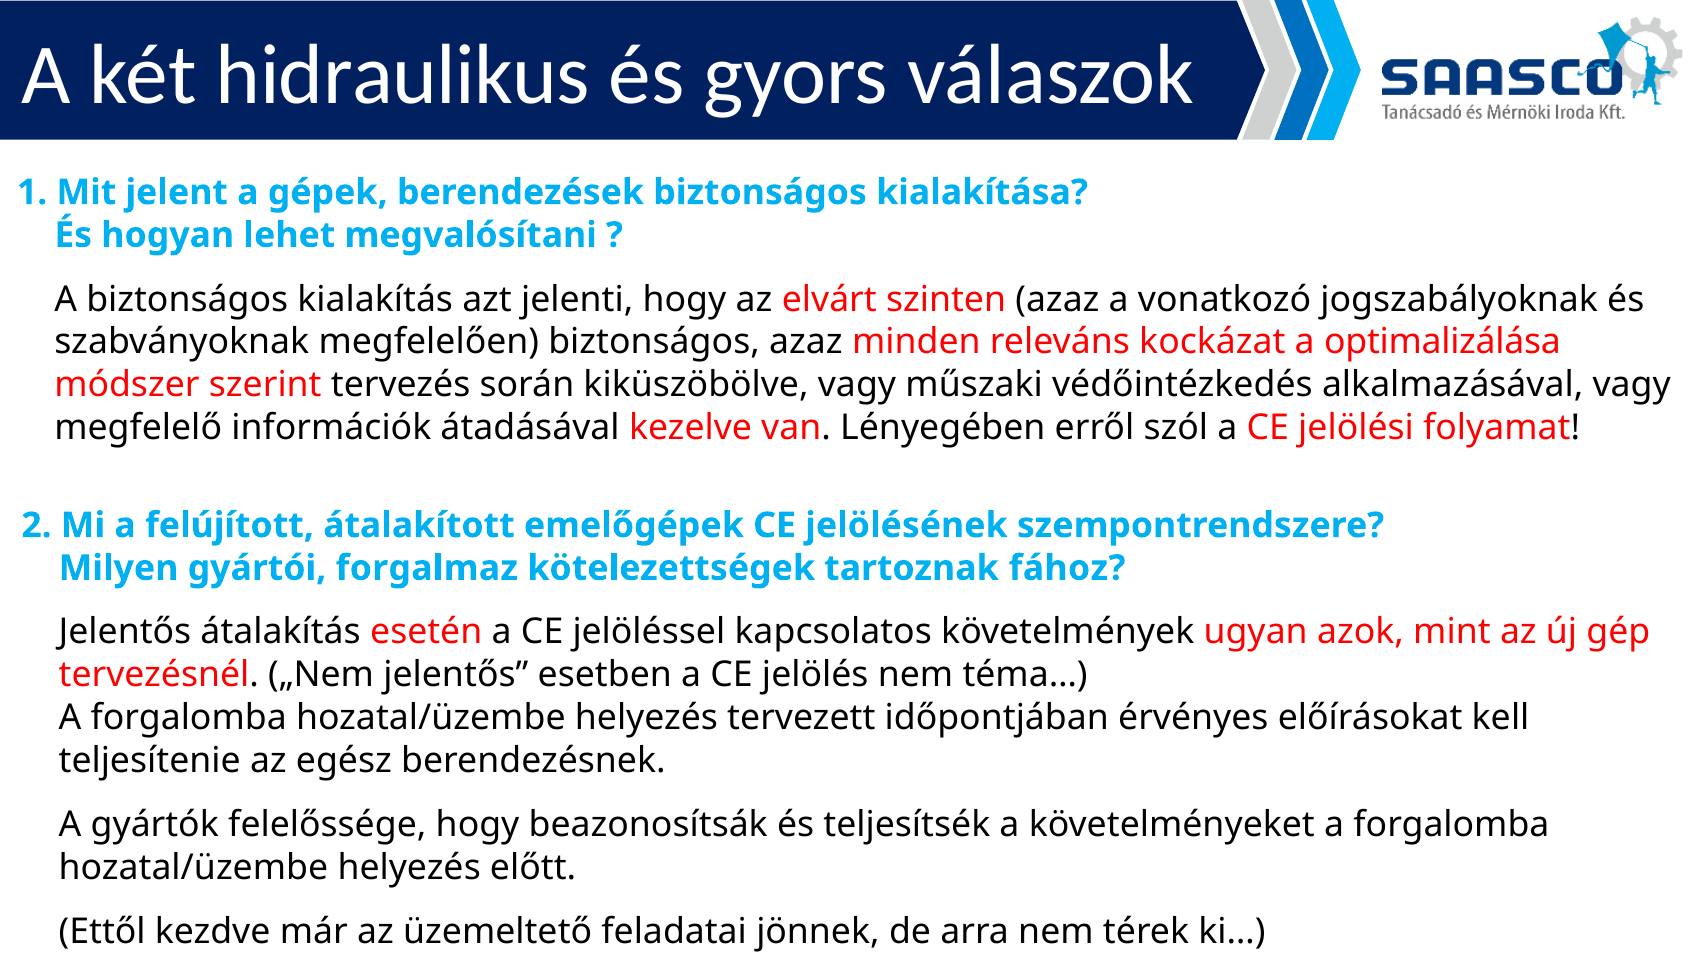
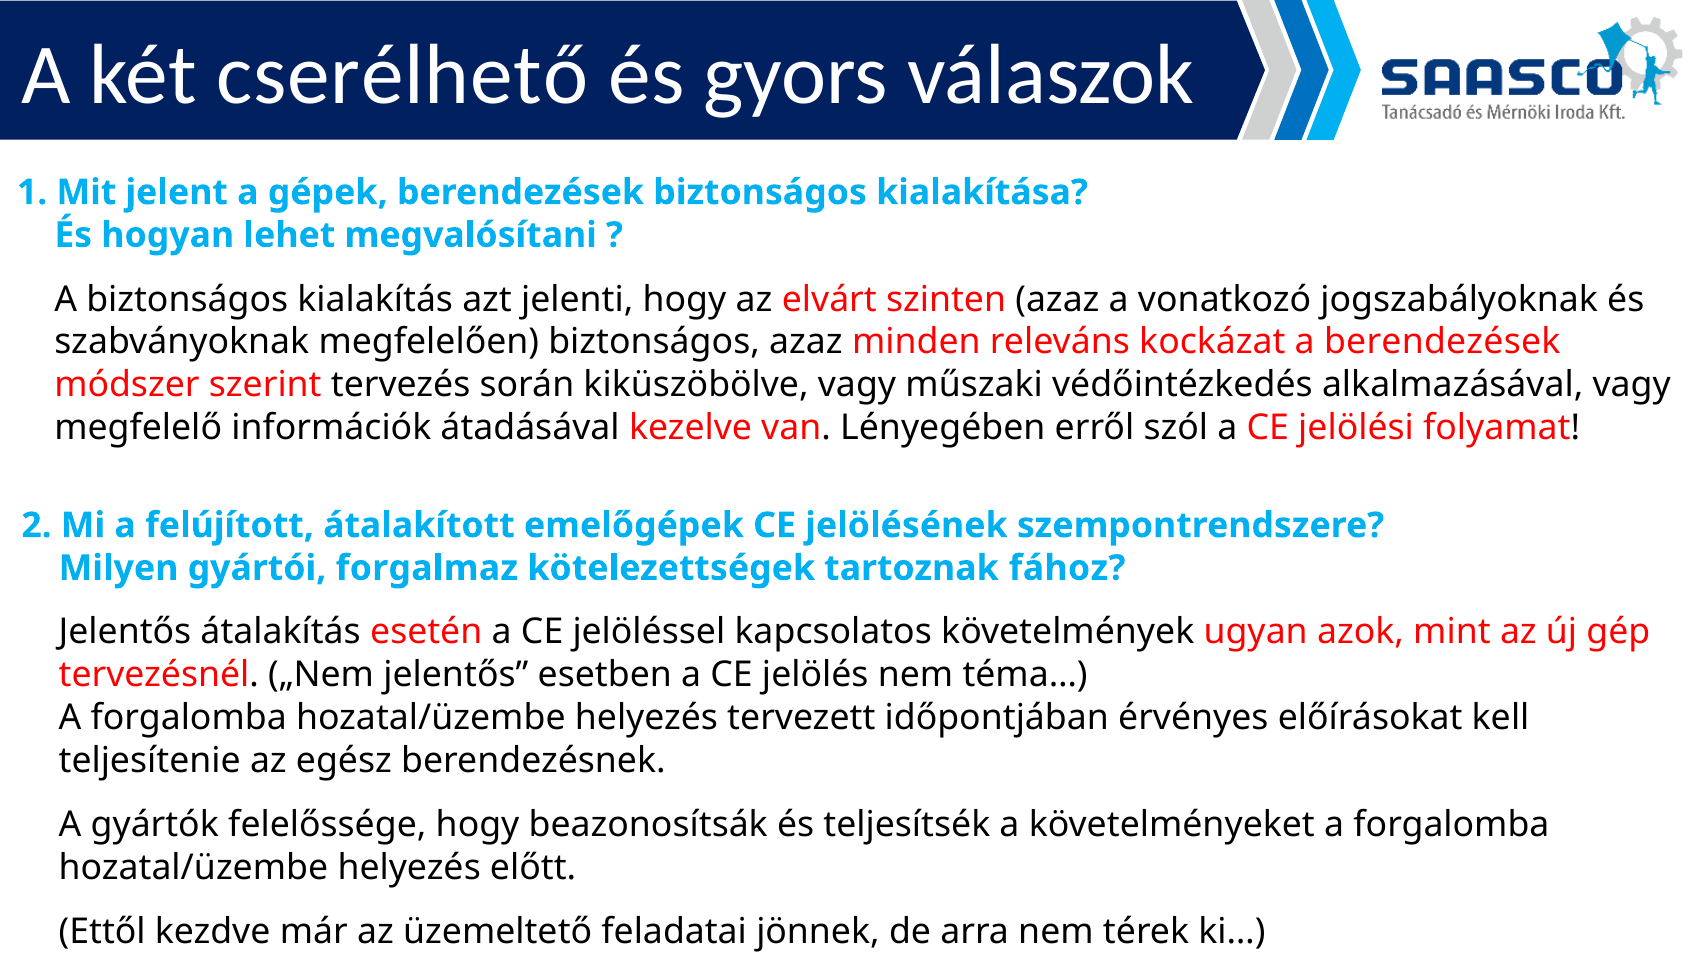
hidraulikus: hidraulikus -> cserélhető
a optimalizálása: optimalizálása -> berendezések
